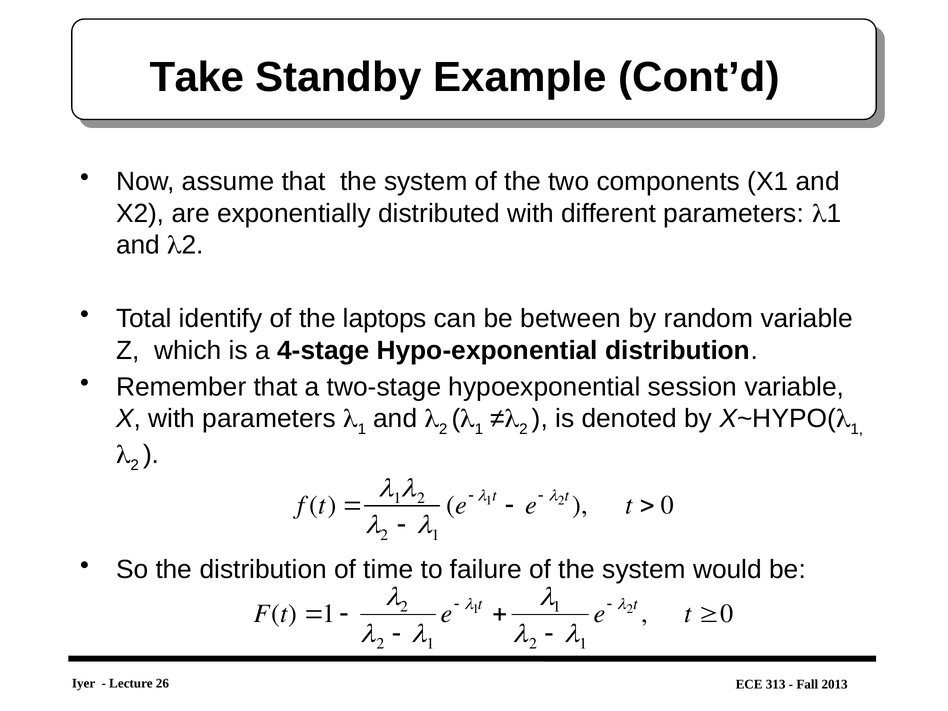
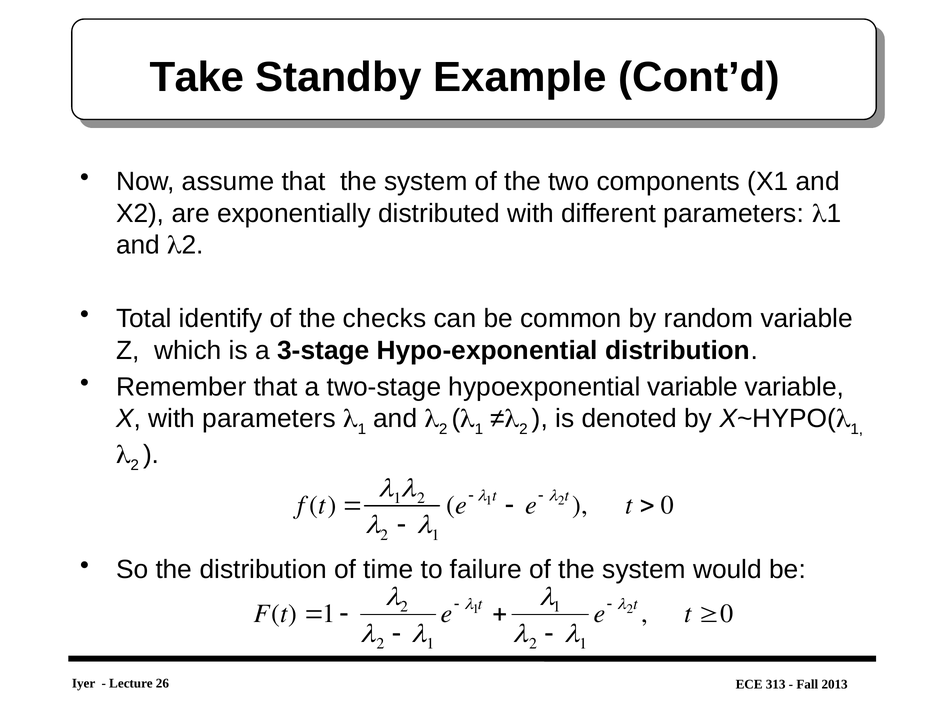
laptops: laptops -> checks
between: between -> common
4-stage: 4-stage -> 3-stage
hypoexponential session: session -> variable
